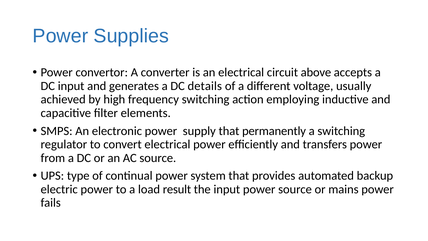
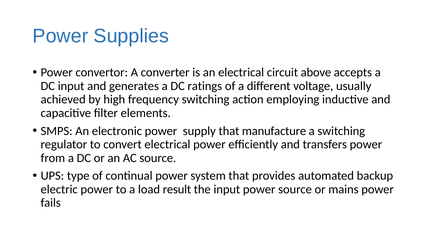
details: details -> ratings
permanently: permanently -> manufacture
